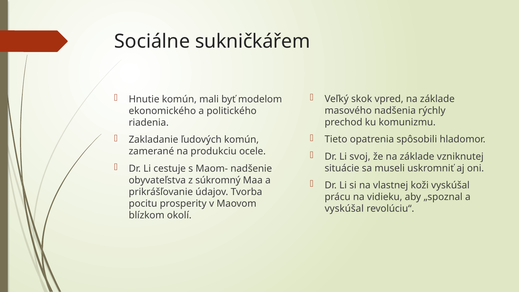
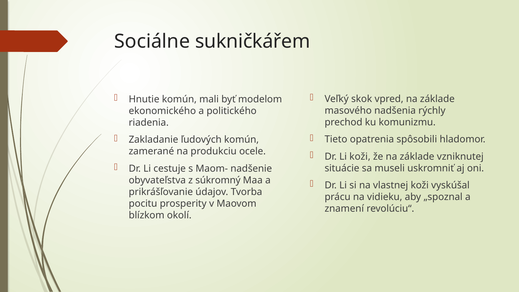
Li svoj: svoj -> koži
vyskúšal at (344, 209): vyskúšal -> znamení
